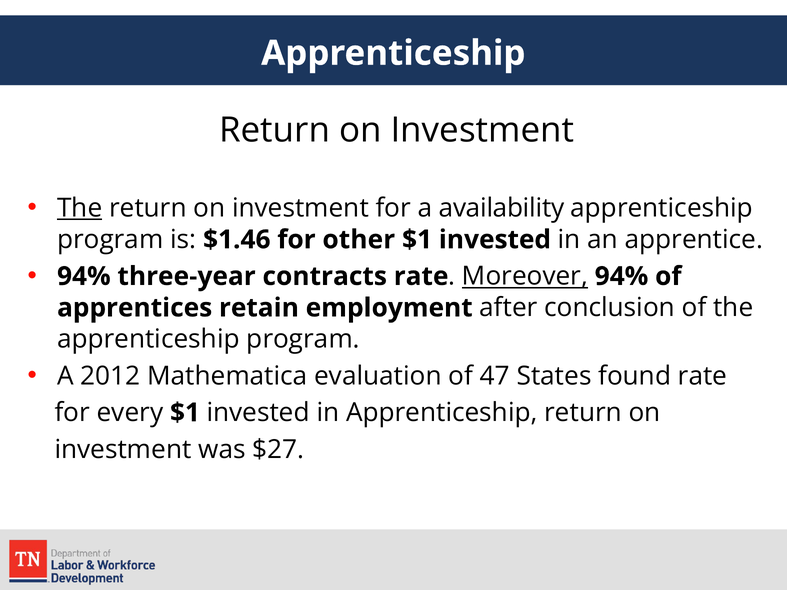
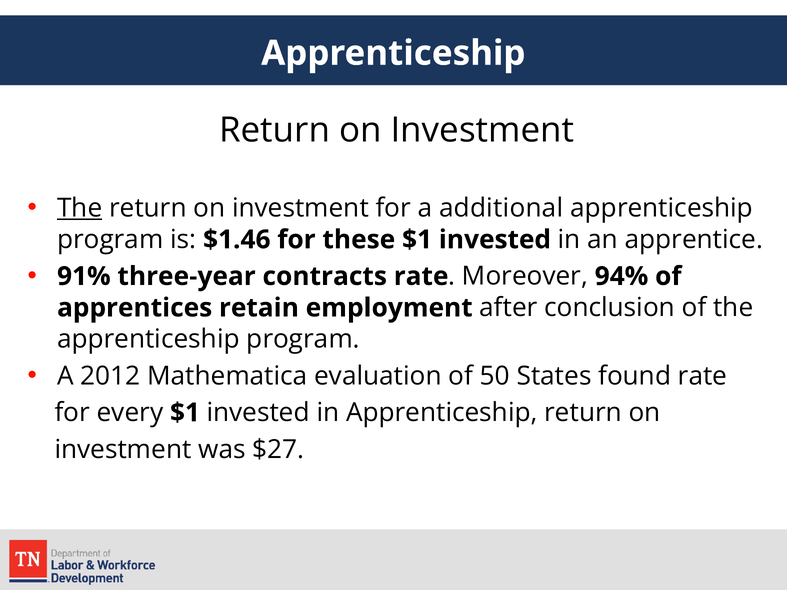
availability: availability -> additional
other: other -> these
94% at (84, 276): 94% -> 91%
Moreover underline: present -> none
47: 47 -> 50
